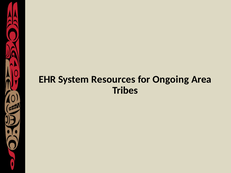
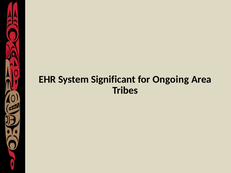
Resources: Resources -> Significant
